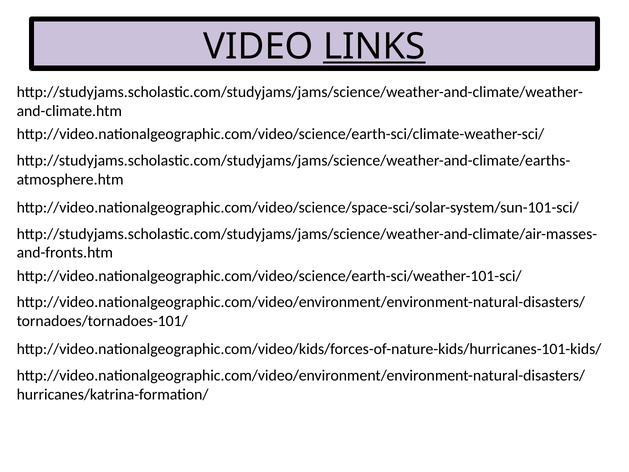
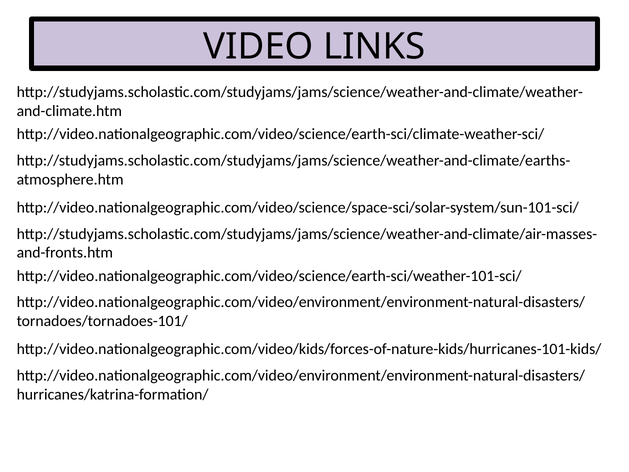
LINKS underline: present -> none
